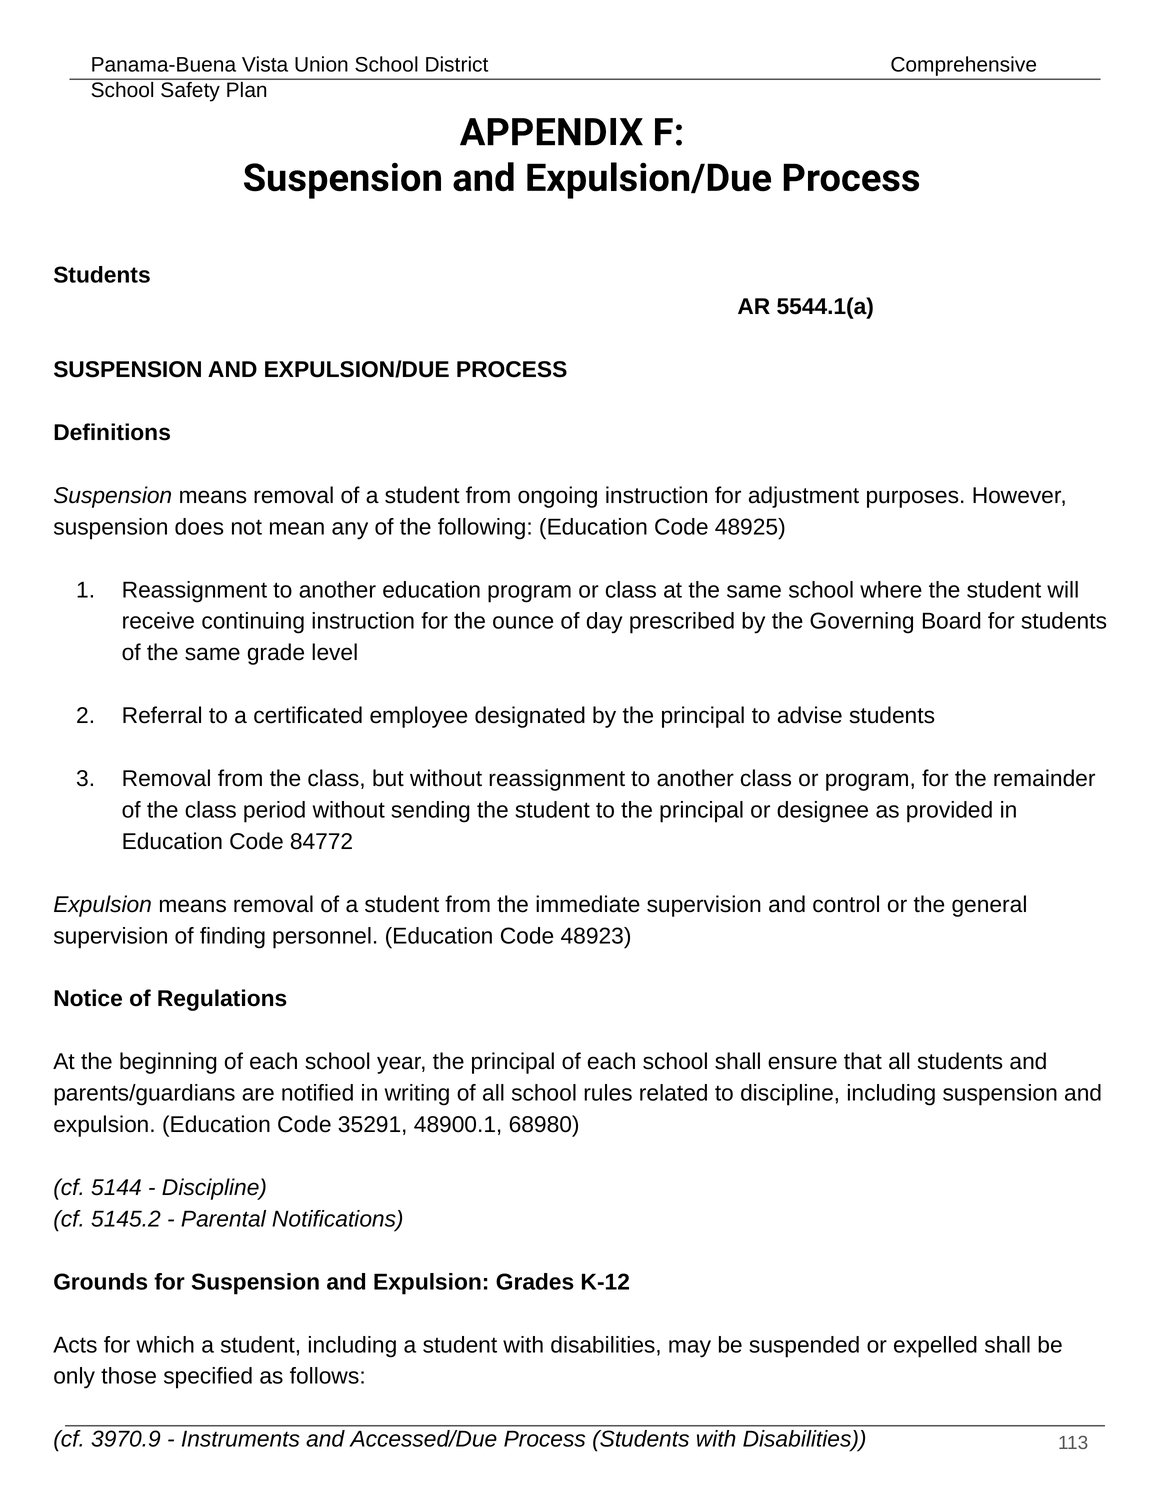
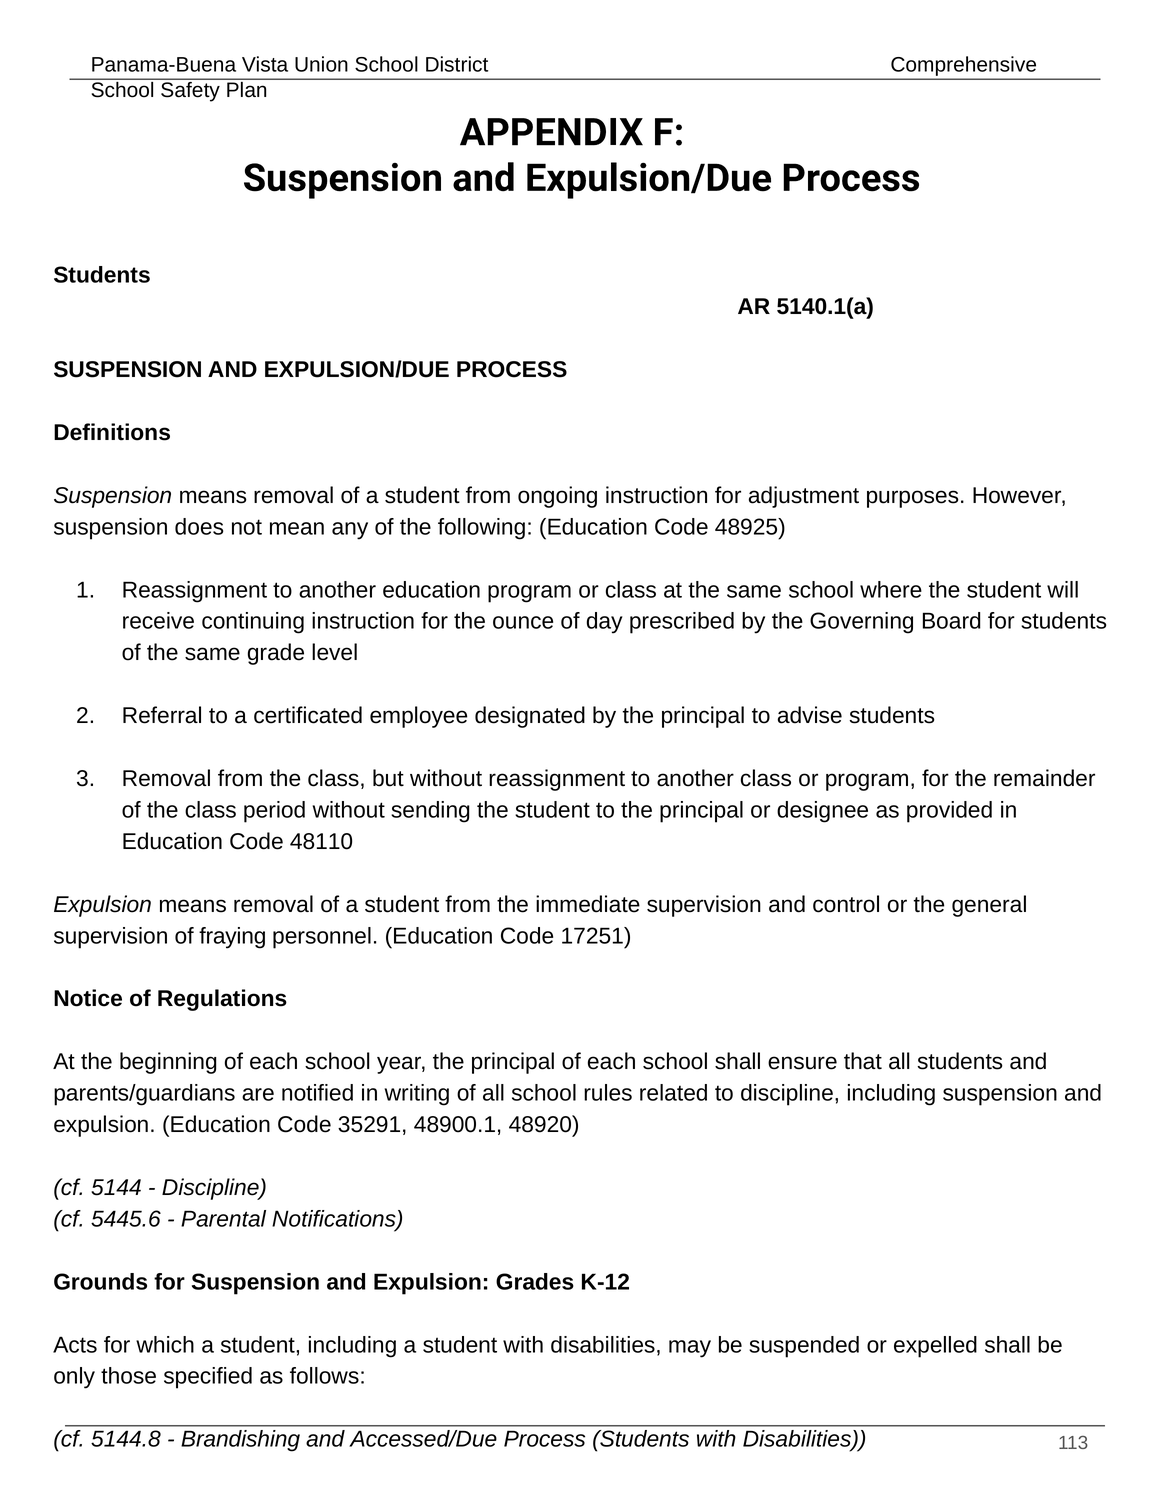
5544.1(a: 5544.1(a -> 5140.1(a
84772: 84772 -> 48110
finding: finding -> fraying
48923: 48923 -> 17251
68980: 68980 -> 48920
5145.2: 5145.2 -> 5445.6
3970.9: 3970.9 -> 5144.8
Instruments: Instruments -> Brandishing
